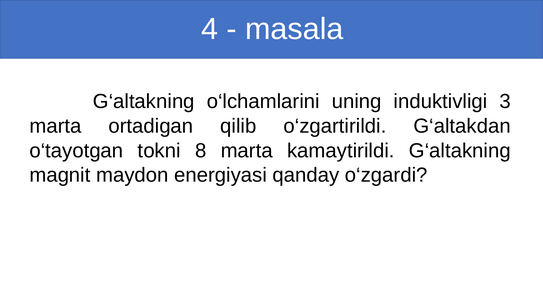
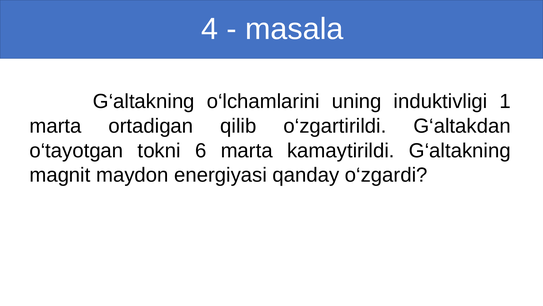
3: 3 -> 1
8: 8 -> 6
